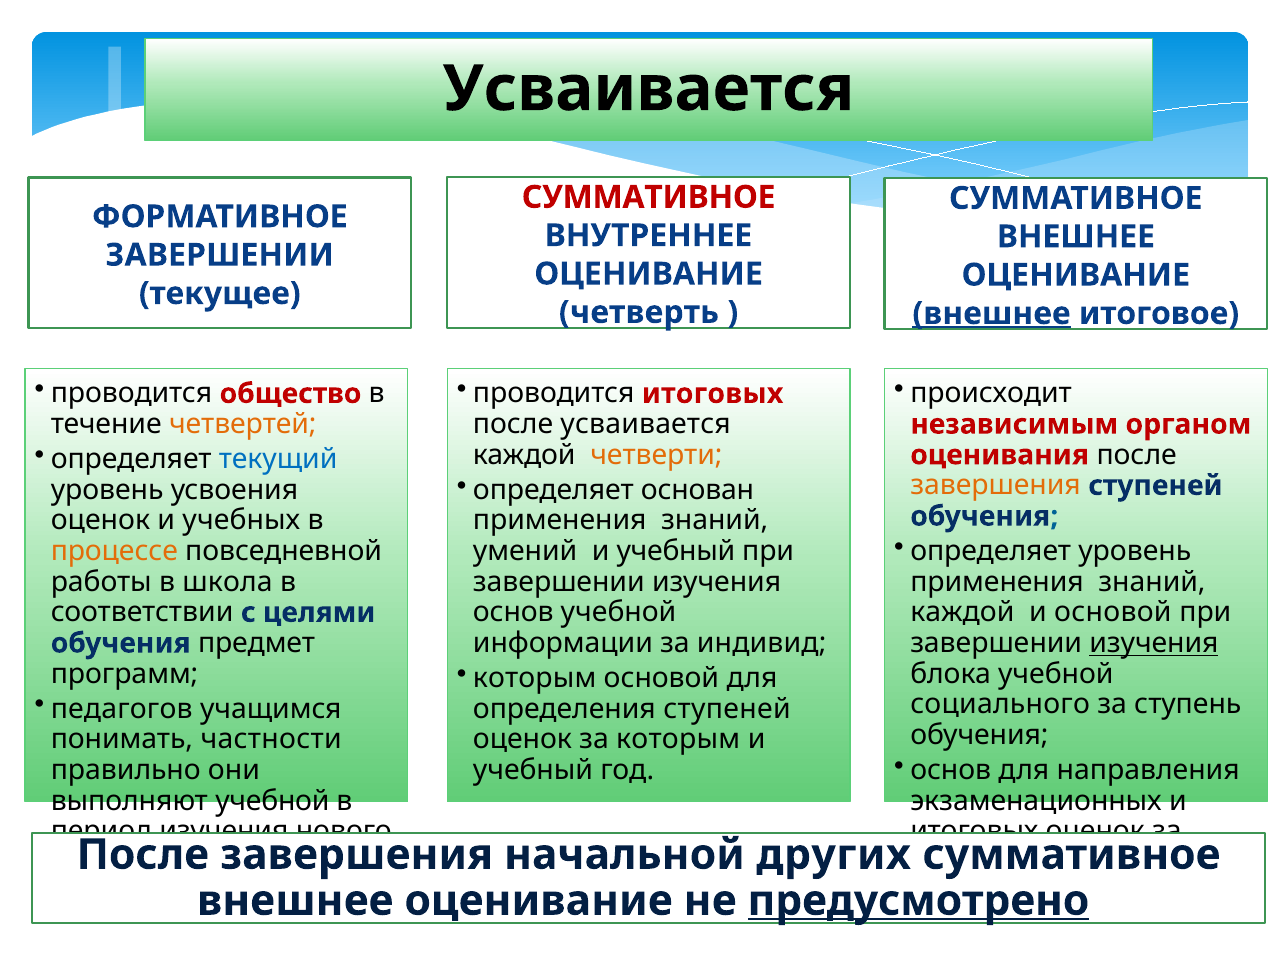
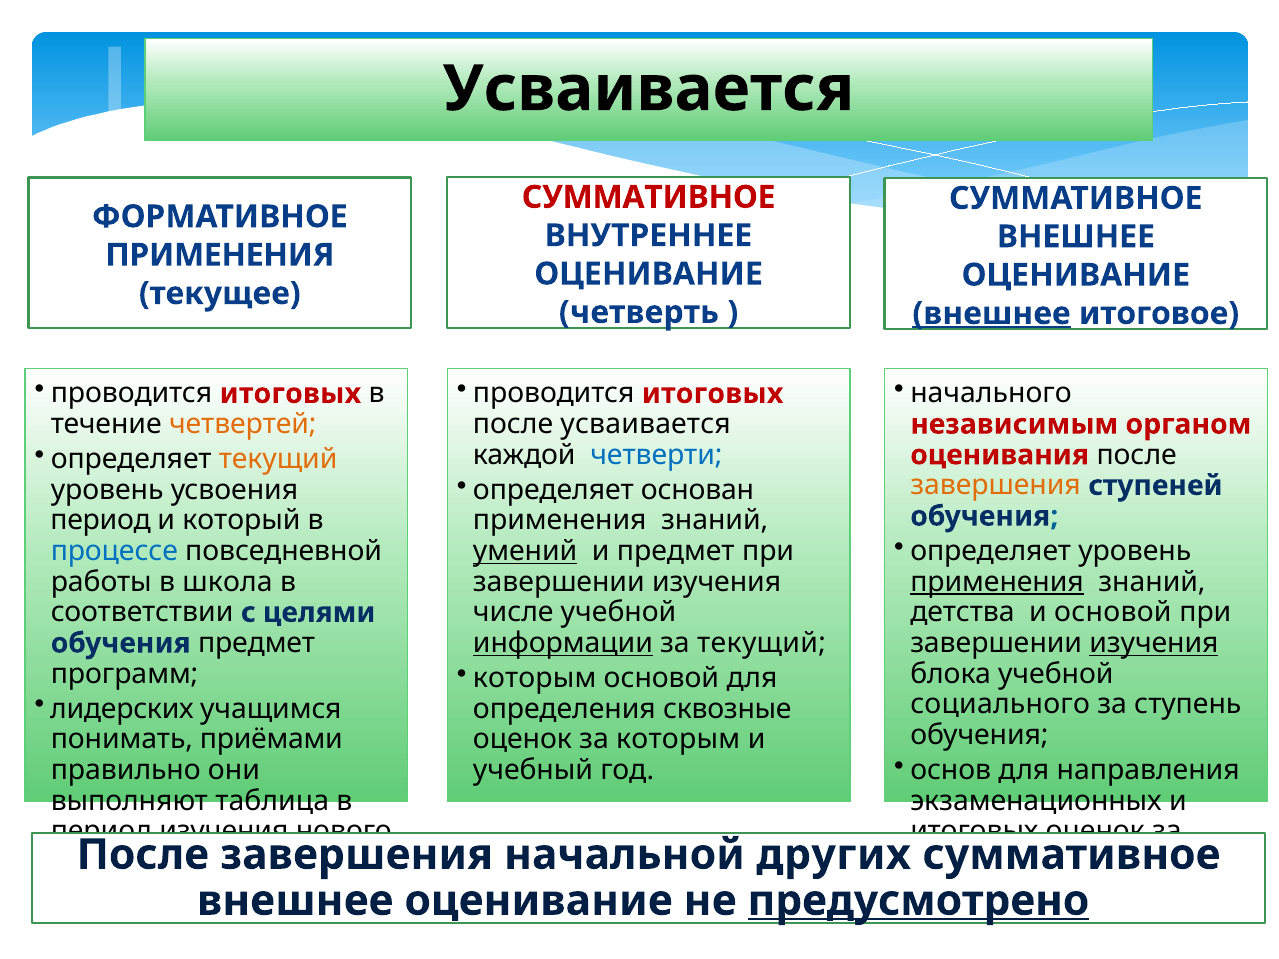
ЗАВЕРШЕНИИ at (220, 255): ЗАВЕРШЕНИИ -> ПРИМЕНЕНИЯ
общество at (291, 394): общество -> итоговых
происходит: происходит -> начального
текущий at (278, 459) colour: blue -> orange
четверти colour: orange -> blue
оценок at (100, 521): оценок -> период
учебных: учебных -> который
процессе colour: orange -> blue
умений underline: none -> present
учебный at (676, 551): учебный -> предмет
применения at (997, 582) underline: none -> present
основ at (513, 613): основ -> числе
каждой at (962, 613): каждой -> детства
информации underline: none -> present
за индивид: индивид -> текущий
педагогов: педагогов -> лидерских
определения ступеней: ступеней -> сквозные
частности: частности -> приёмами
выполняют учебной: учебной -> таблица
